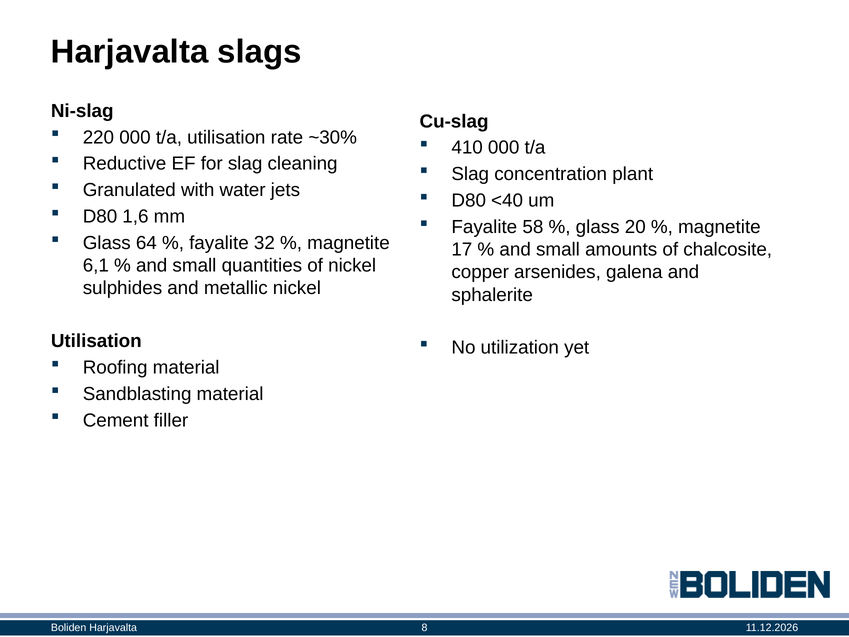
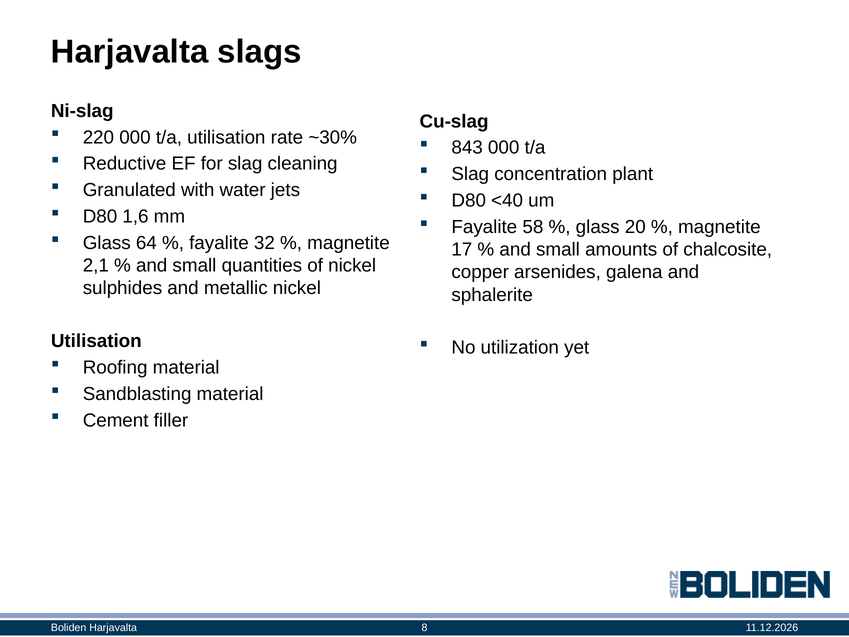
410: 410 -> 843
6,1: 6,1 -> 2,1
